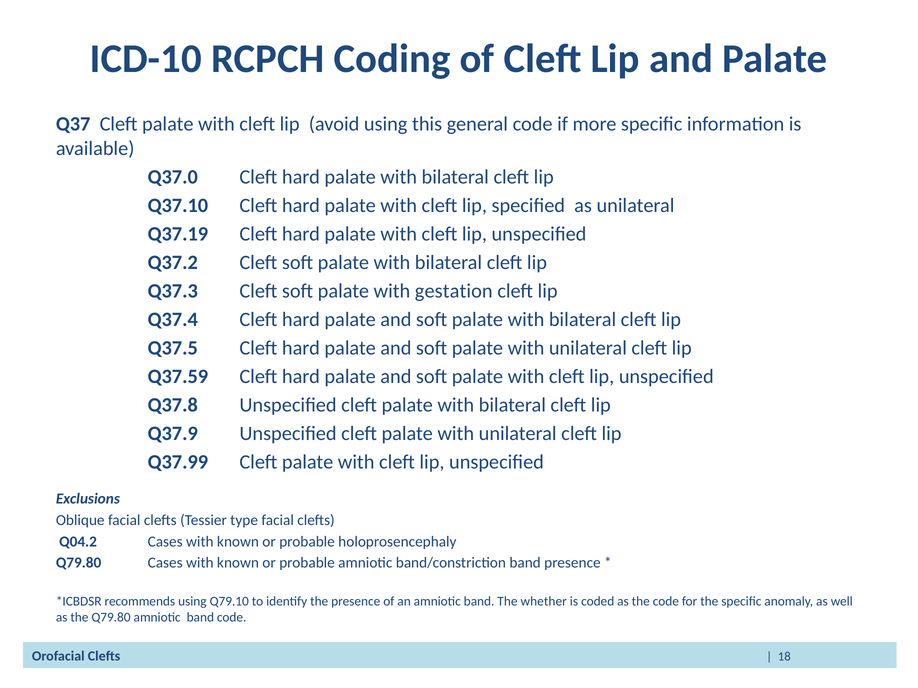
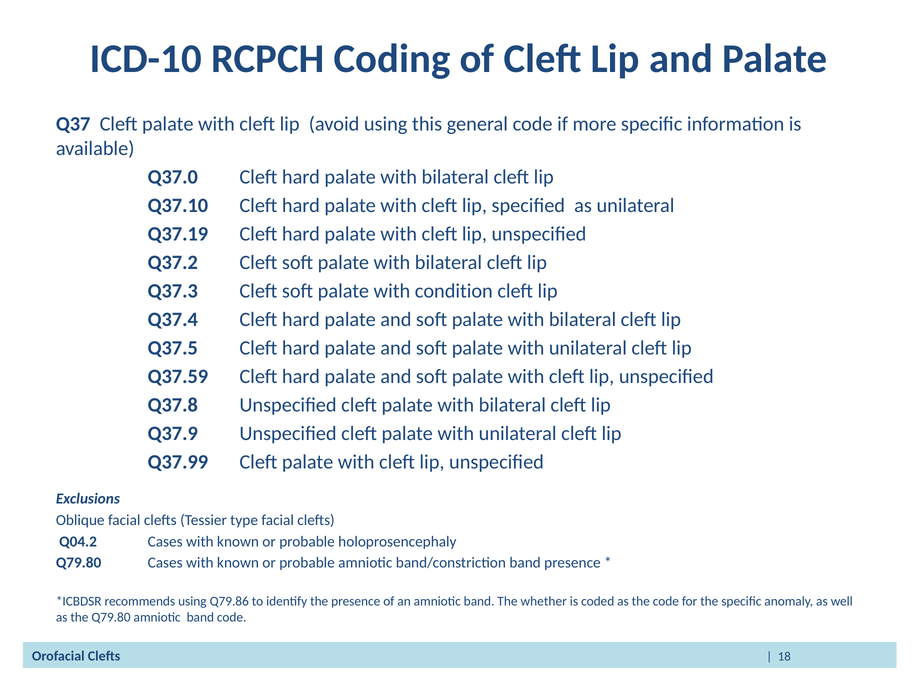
gestation: gestation -> condition
Q79.10: Q79.10 -> Q79.86
